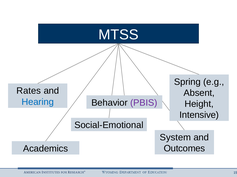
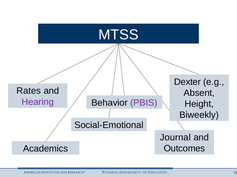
Spring: Spring -> Dexter
Hearing colour: blue -> purple
Intensive: Intensive -> Biweekly
System: System -> Journal
